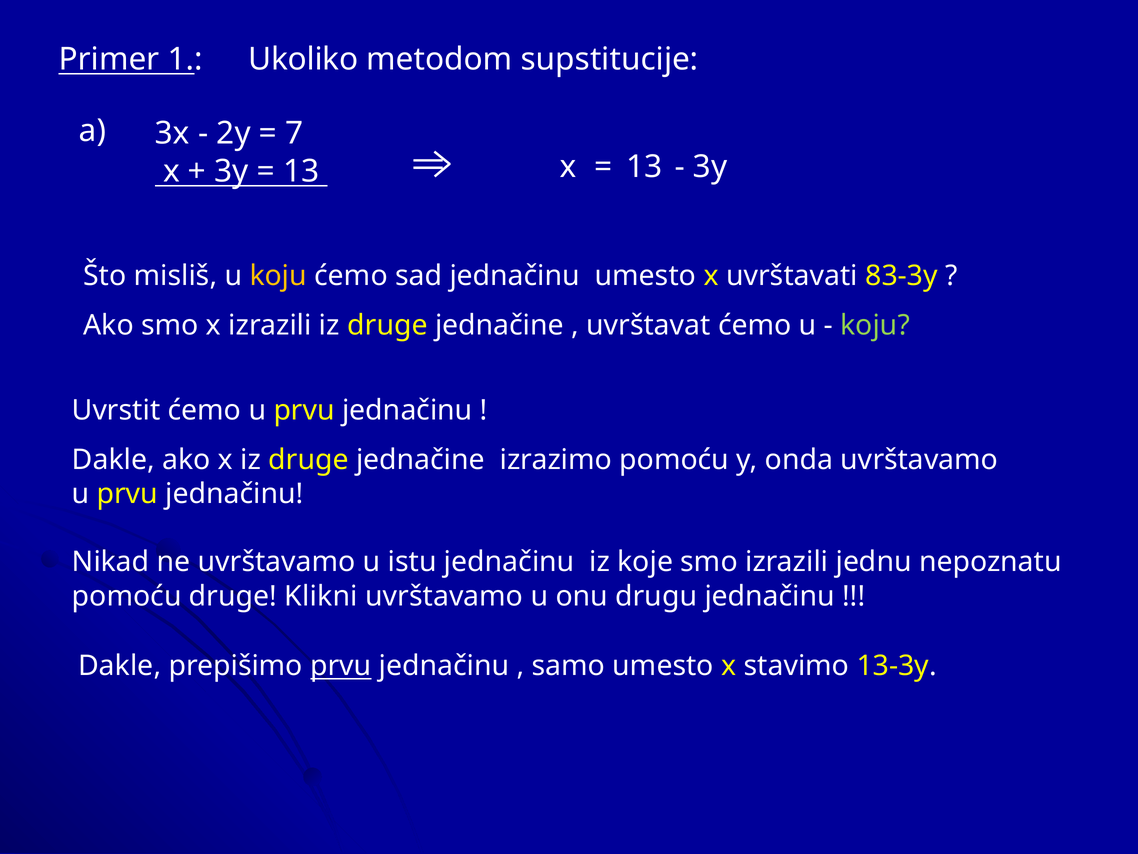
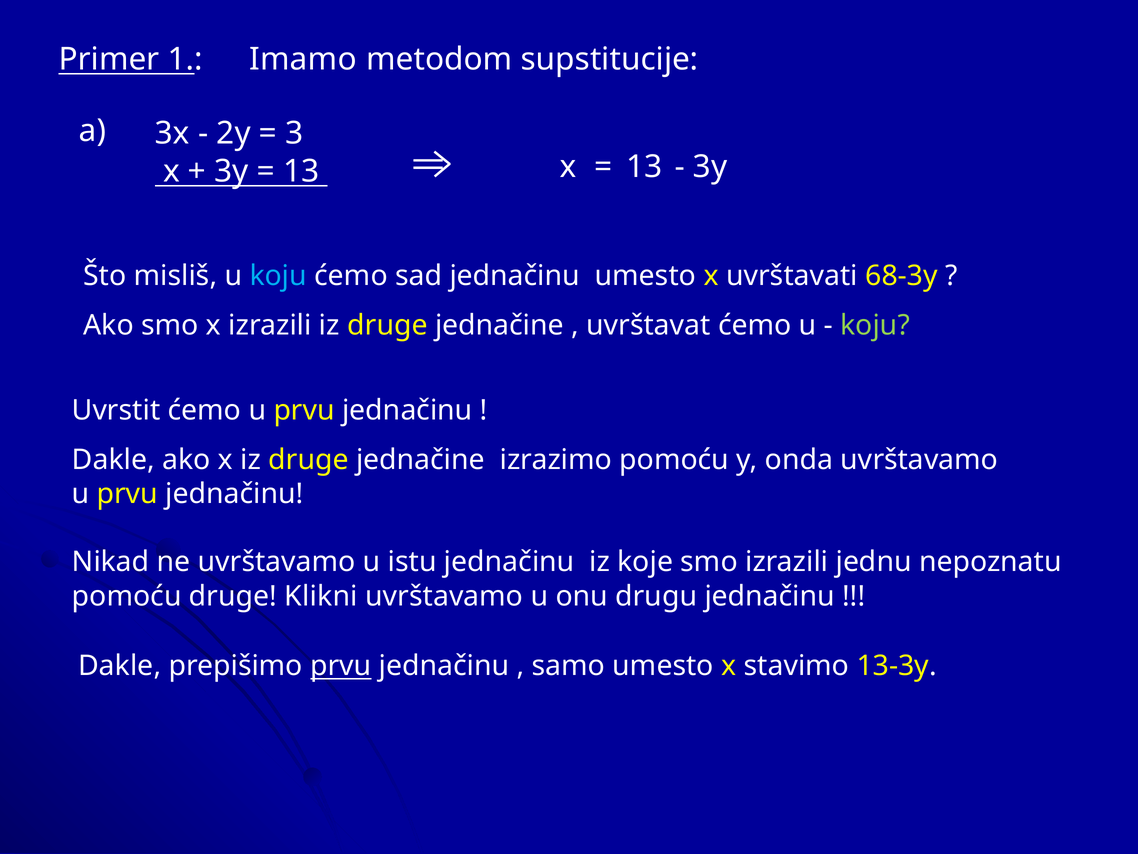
Ukoliko: Ukoliko -> Imamo
7: 7 -> 3
koju at (278, 276) colour: yellow -> light blue
83-3y: 83-3y -> 68-3y
